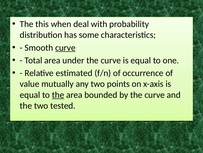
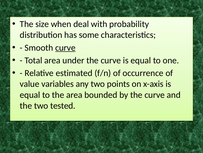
this: this -> size
mutually: mutually -> variables
the at (58, 94) underline: present -> none
